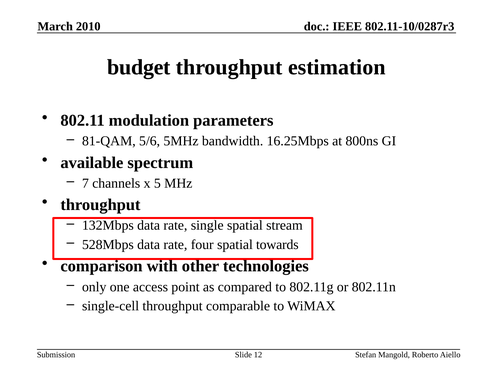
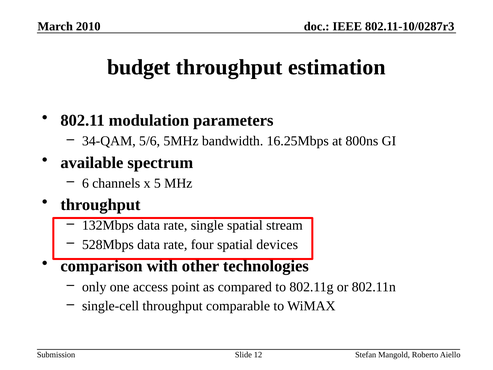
81-QAM: 81-QAM -> 34-QAM
7: 7 -> 6
towards: towards -> devices
